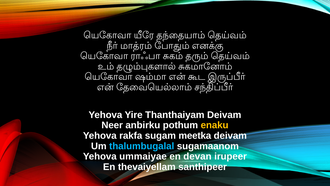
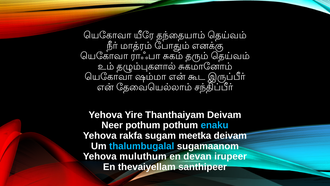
Neer anbirku: anbirku -> pothum
enaku colour: yellow -> light blue
ummaiyae: ummaiyae -> muluthum
